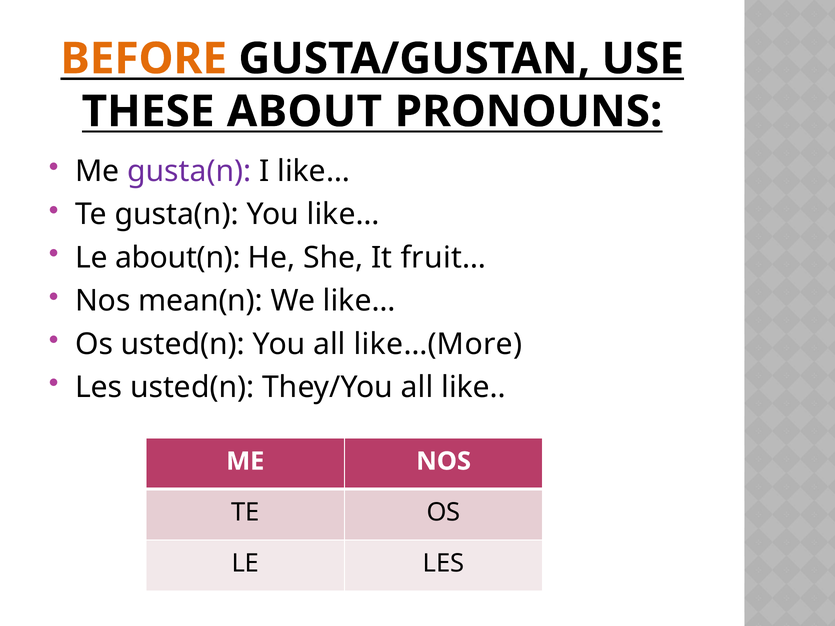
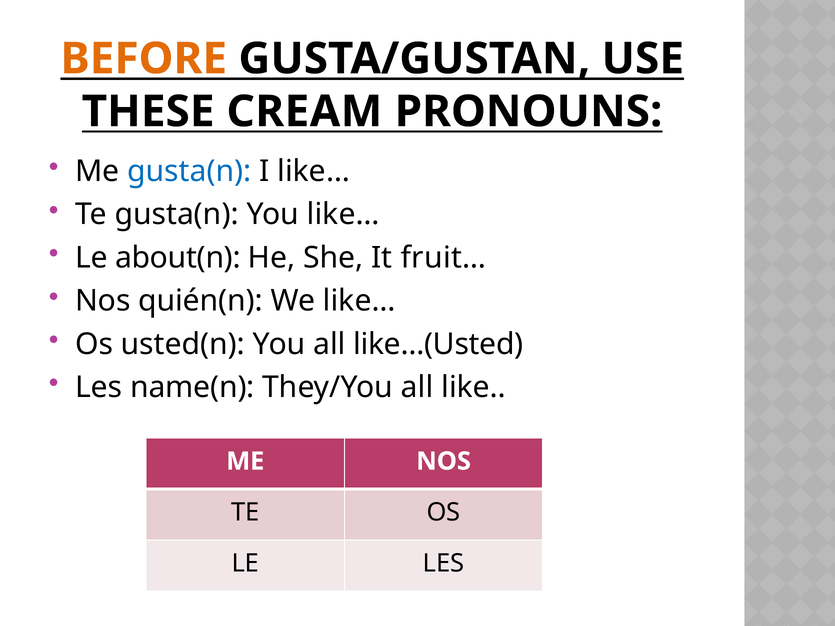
ABOUT: ABOUT -> CREAM
gusta(n at (189, 171) colour: purple -> blue
mean(n: mean(n -> quién(n
like…(More: like…(More -> like…(Usted
Les usted(n: usted(n -> name(n
